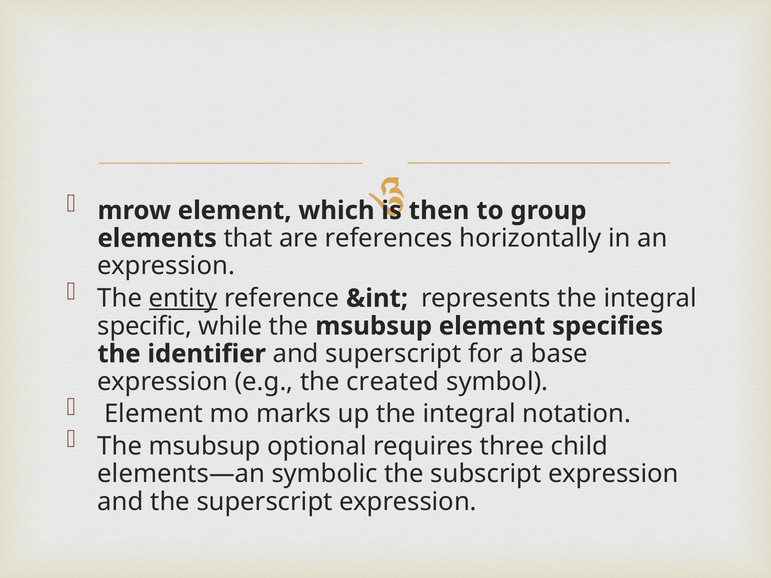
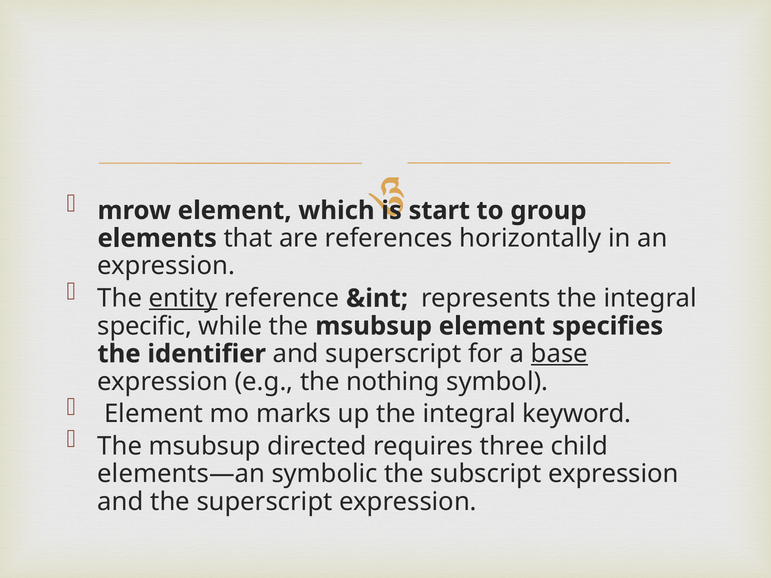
then: then -> start
base underline: none -> present
created: created -> nothing
notation: notation -> keyword
optional: optional -> directed
